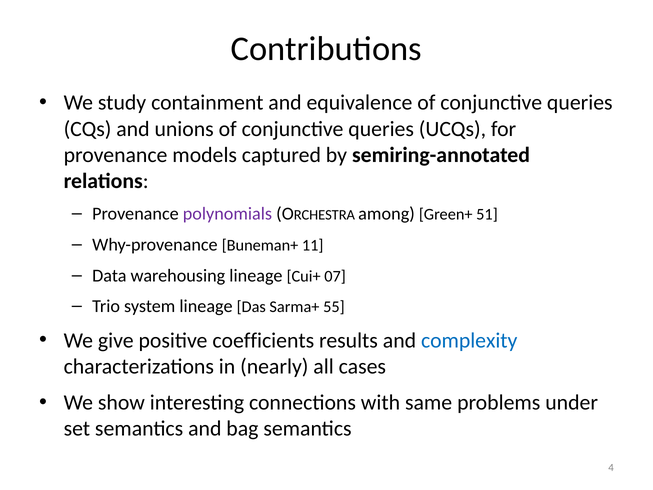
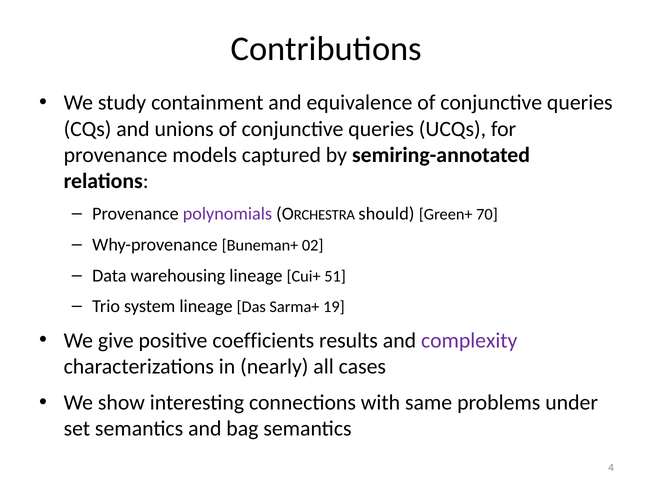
among: among -> should
51: 51 -> 70
11: 11 -> 02
07: 07 -> 51
55: 55 -> 19
complexity colour: blue -> purple
